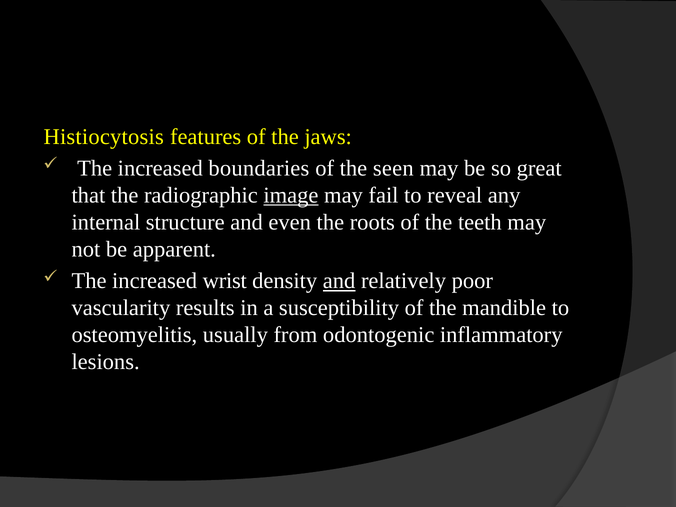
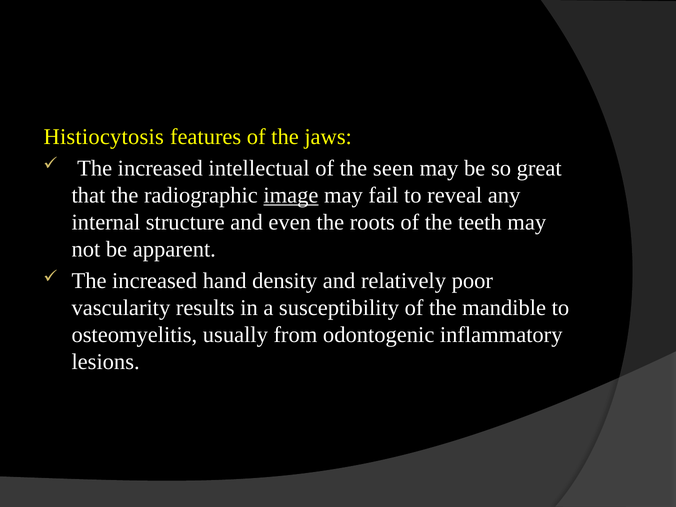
boundaries: boundaries -> intellectual
wrist: wrist -> hand
and at (339, 281) underline: present -> none
